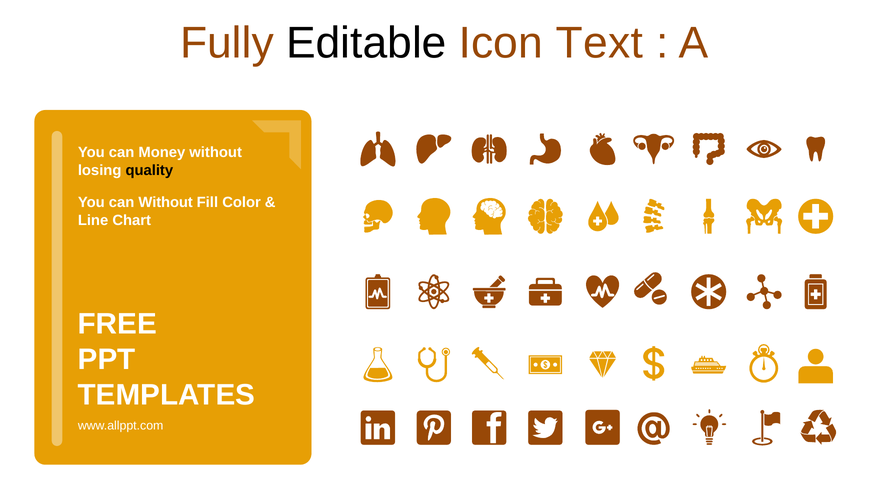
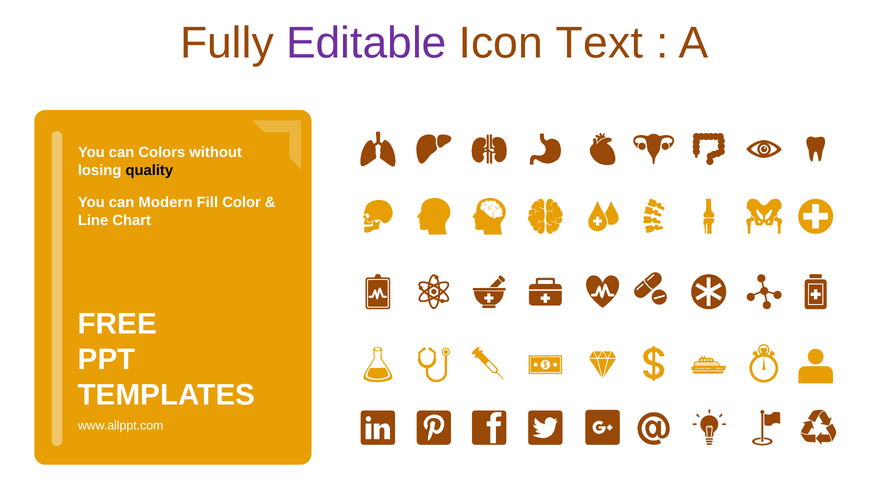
Editable colour: black -> purple
Money: Money -> Colors
can Without: Without -> Modern
